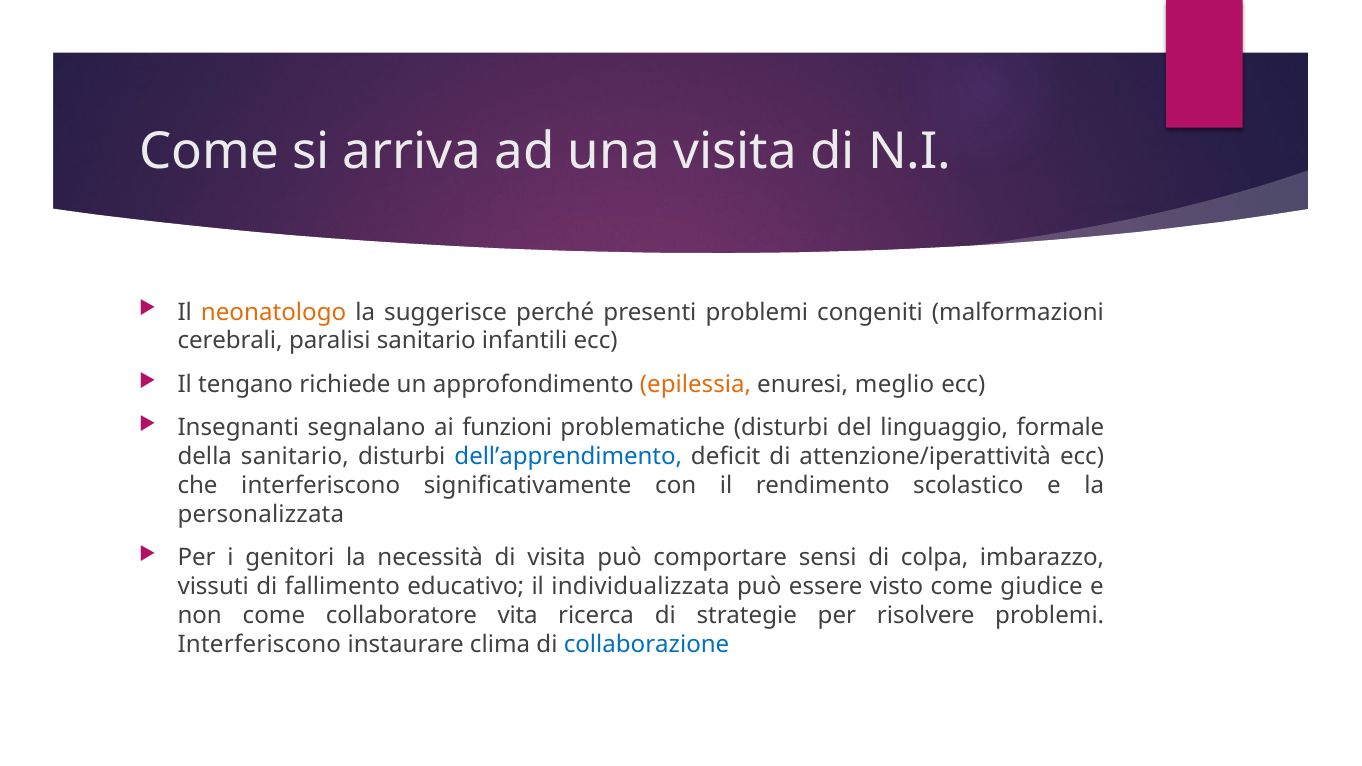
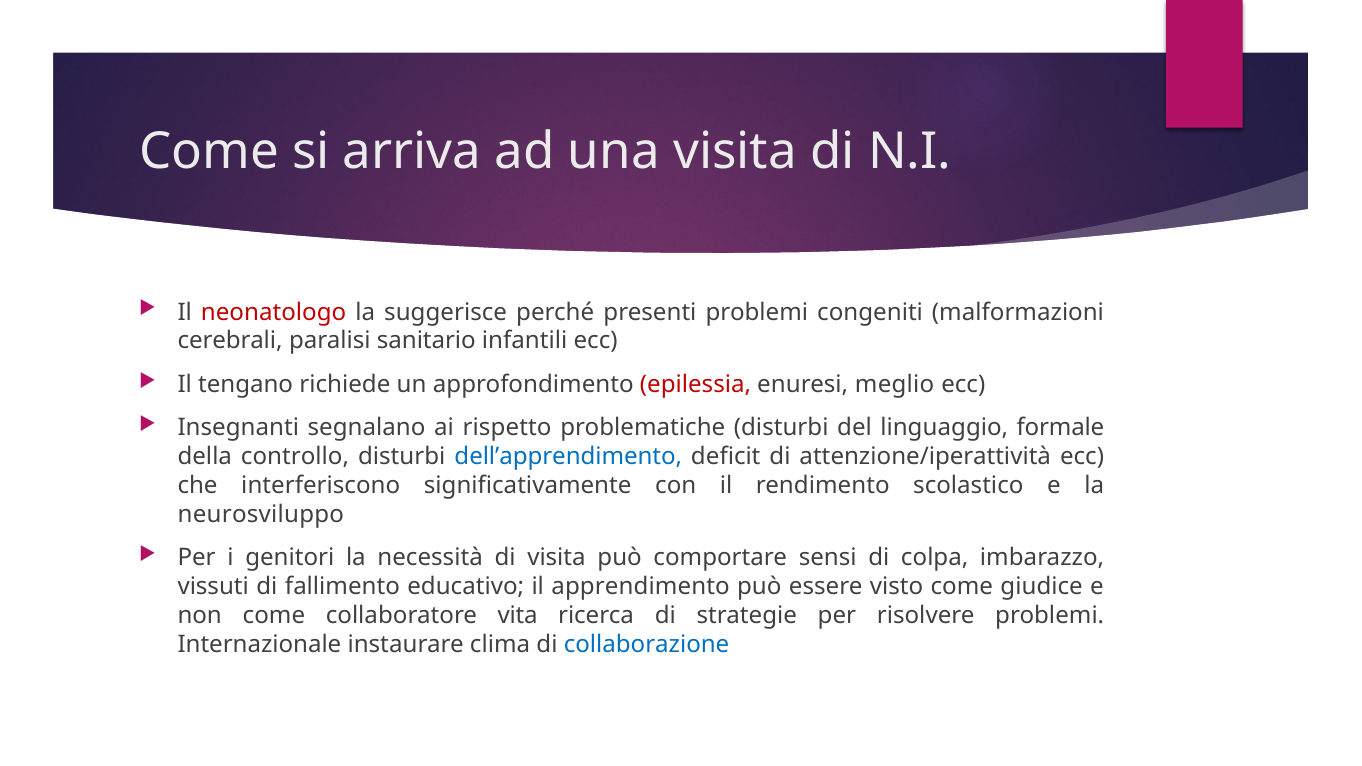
neonatologo colour: orange -> red
epilessia colour: orange -> red
funzioni: funzioni -> rispetto
della sanitario: sanitario -> controllo
personalizzata: personalizzata -> neurosviluppo
individualizzata: individualizzata -> apprendimento
Interferiscono at (259, 644): Interferiscono -> Internazionale
